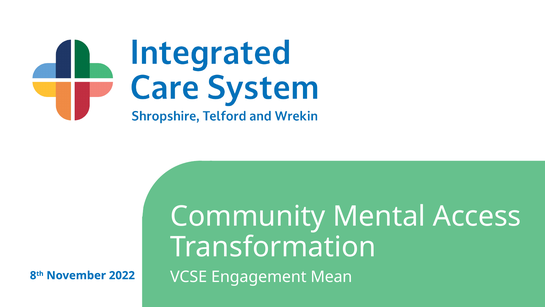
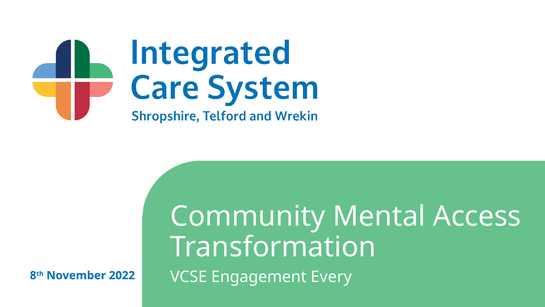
Mean: Mean -> Every
